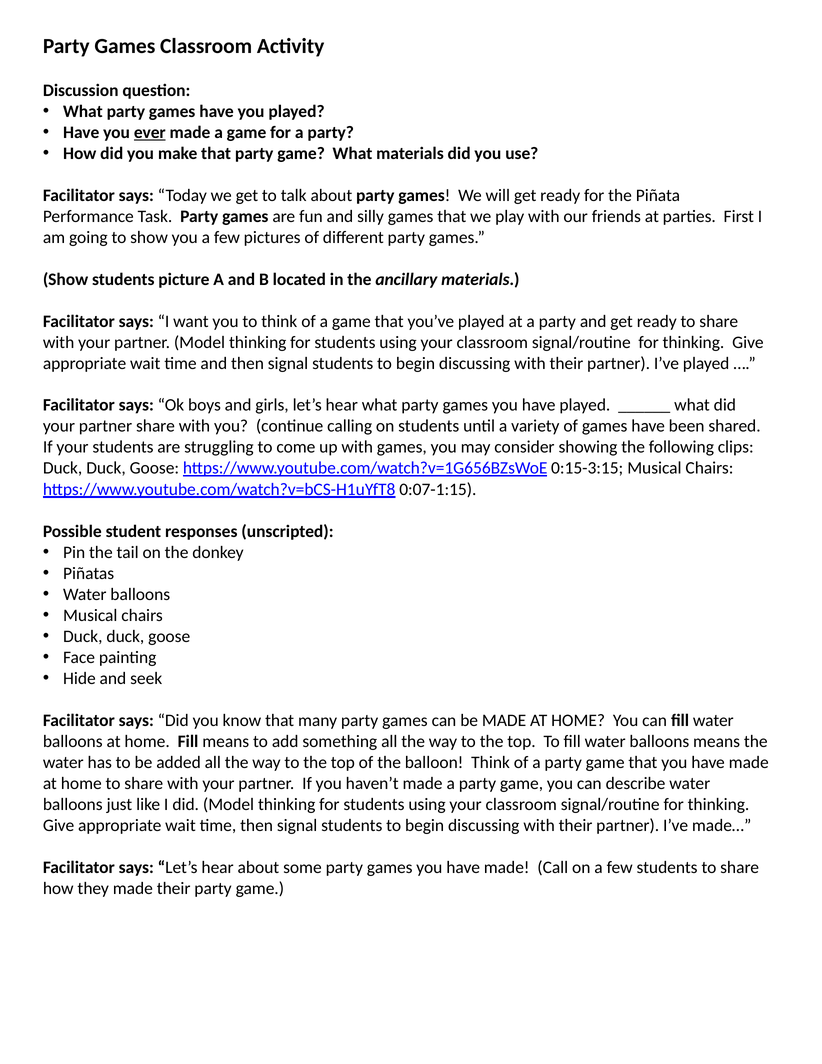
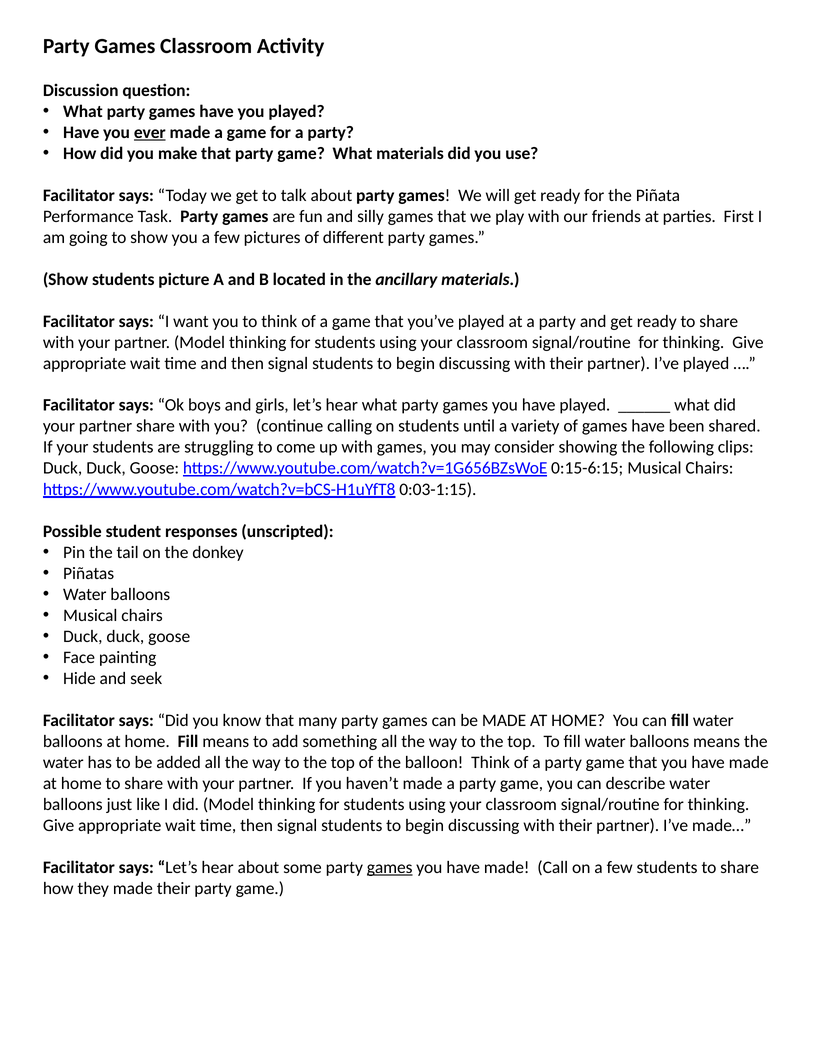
0:15-3:15: 0:15-3:15 -> 0:15-6:15
0:07-1:15: 0:07-1:15 -> 0:03-1:15
games at (390, 867) underline: none -> present
